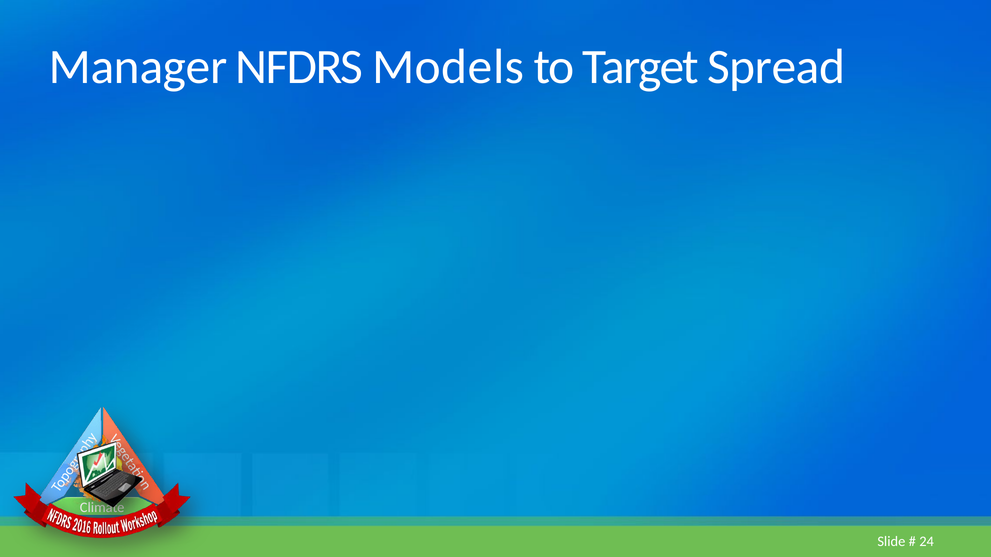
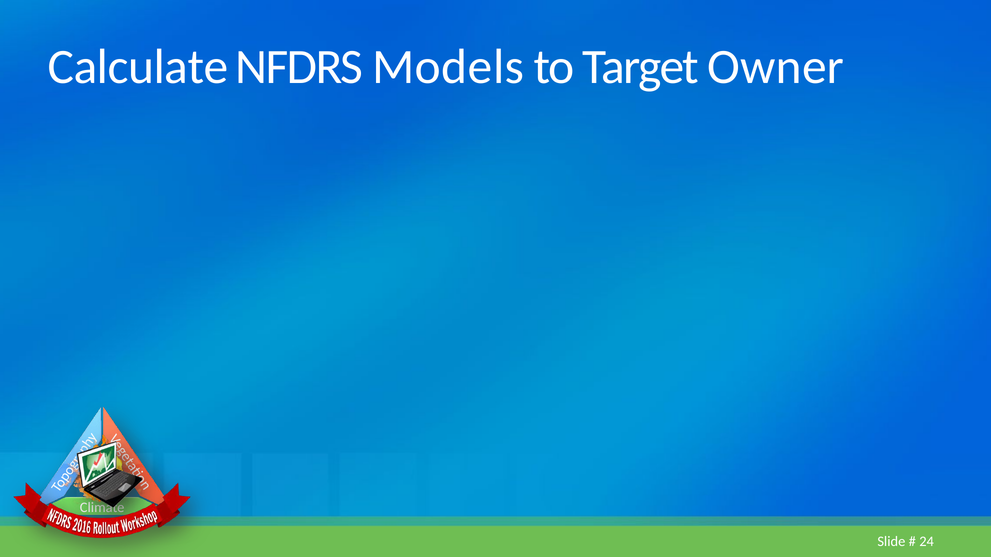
Manager: Manager -> Calculate
Spread: Spread -> Owner
